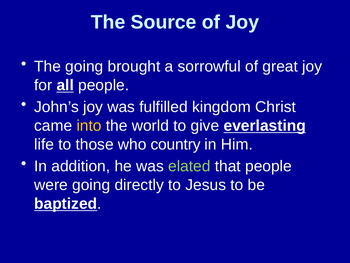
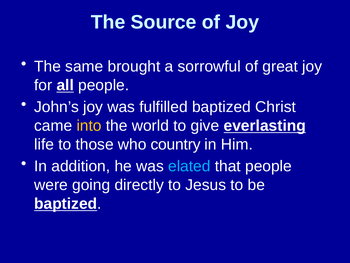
The going: going -> same
fulfilled kingdom: kingdom -> baptized
elated colour: light green -> light blue
